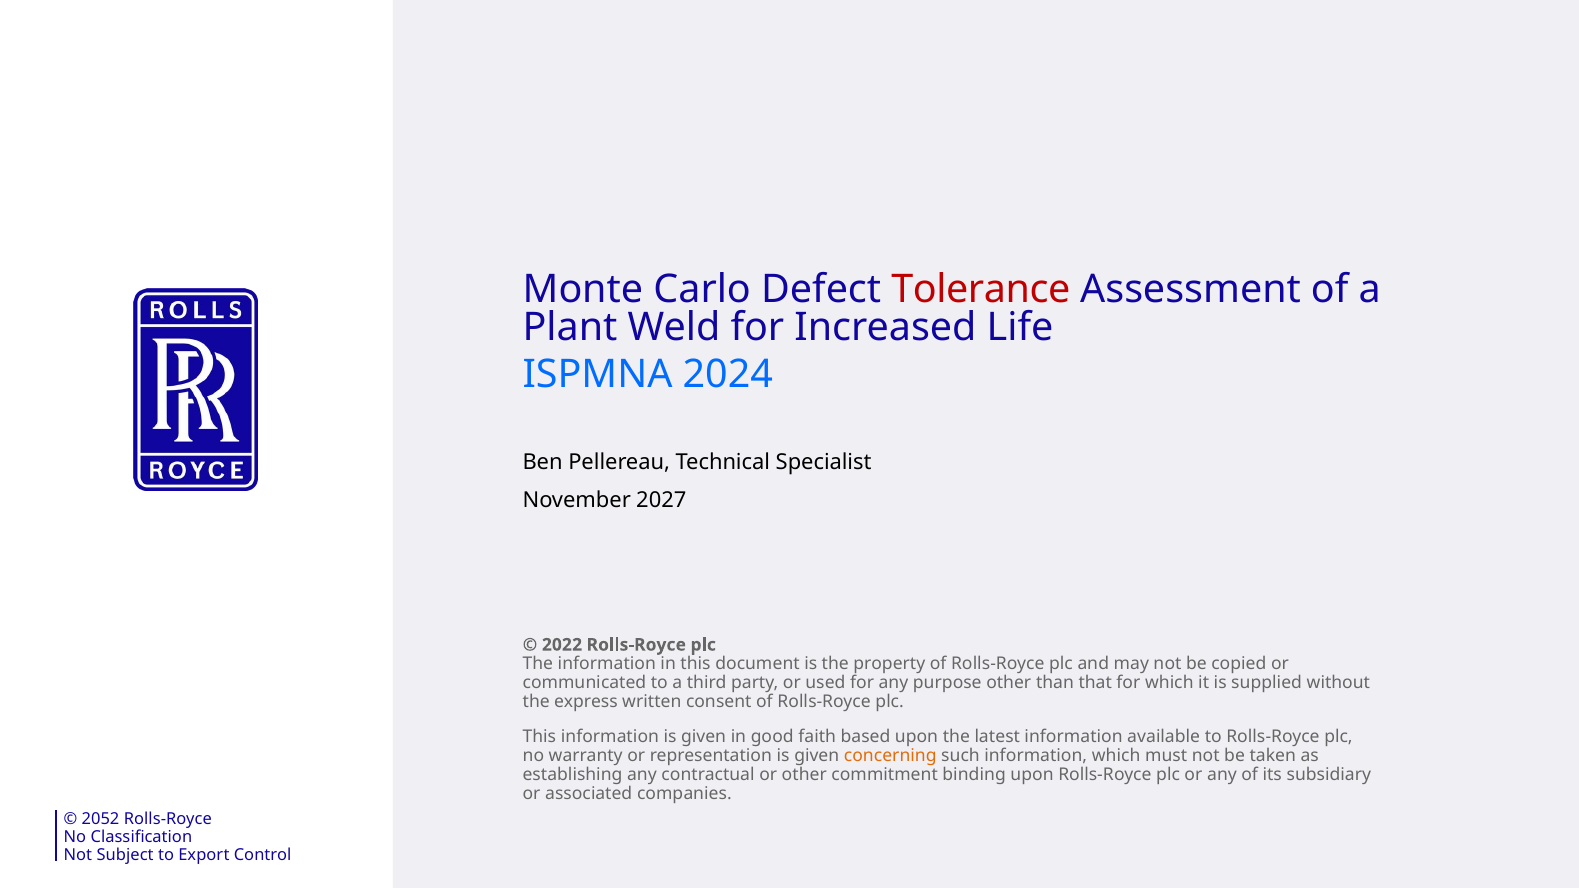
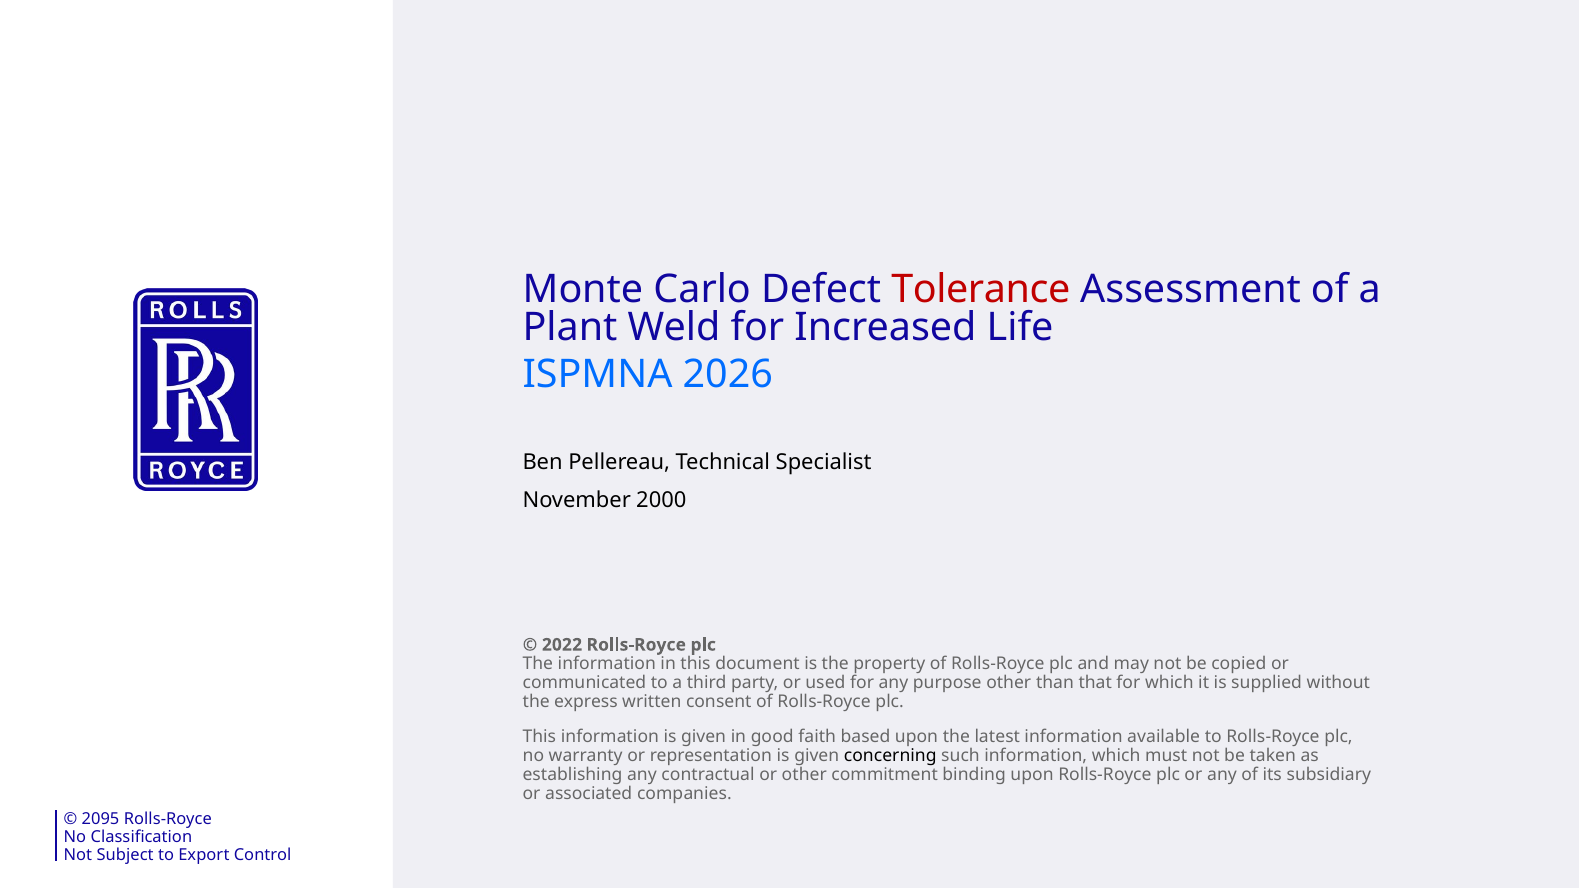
2024: 2024 -> 2026
2027: 2027 -> 2000
concerning colour: orange -> black
2052: 2052 -> 2095
